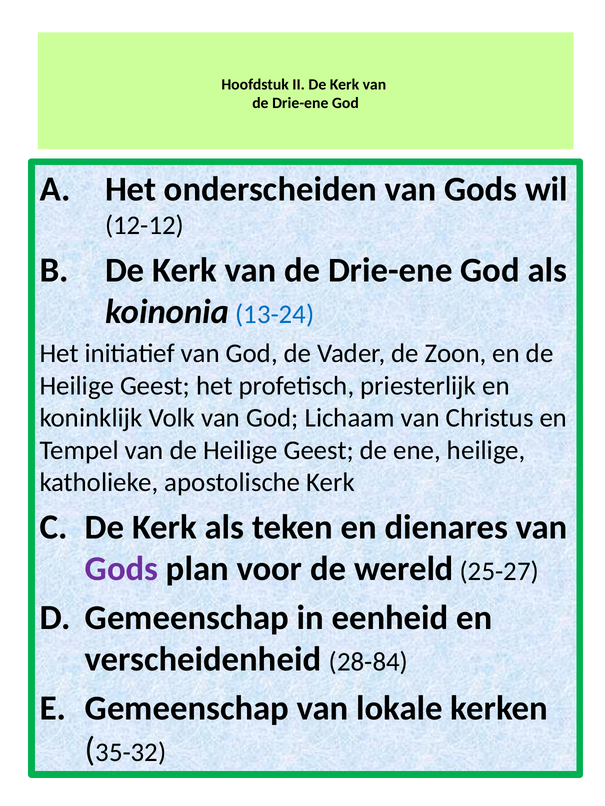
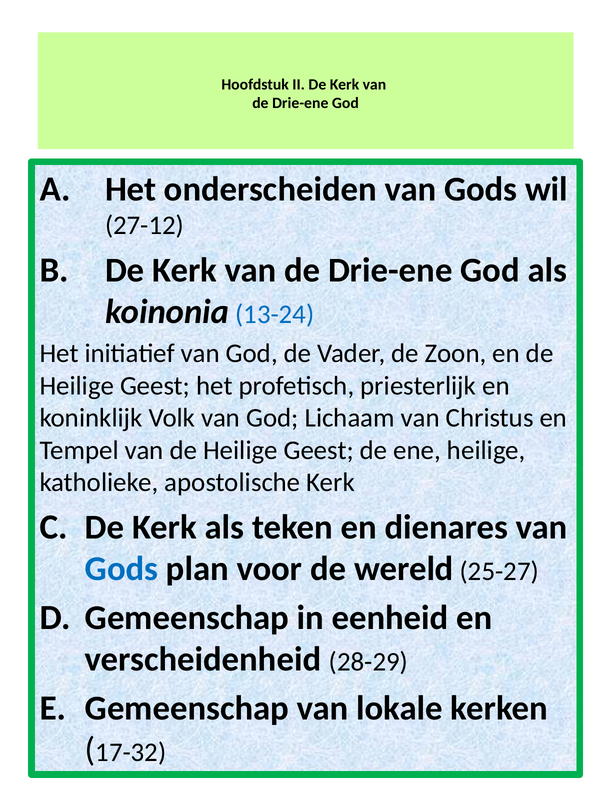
12-12: 12-12 -> 27-12
Gods at (122, 569) colour: purple -> blue
28-84: 28-84 -> 28-29
35-32: 35-32 -> 17-32
